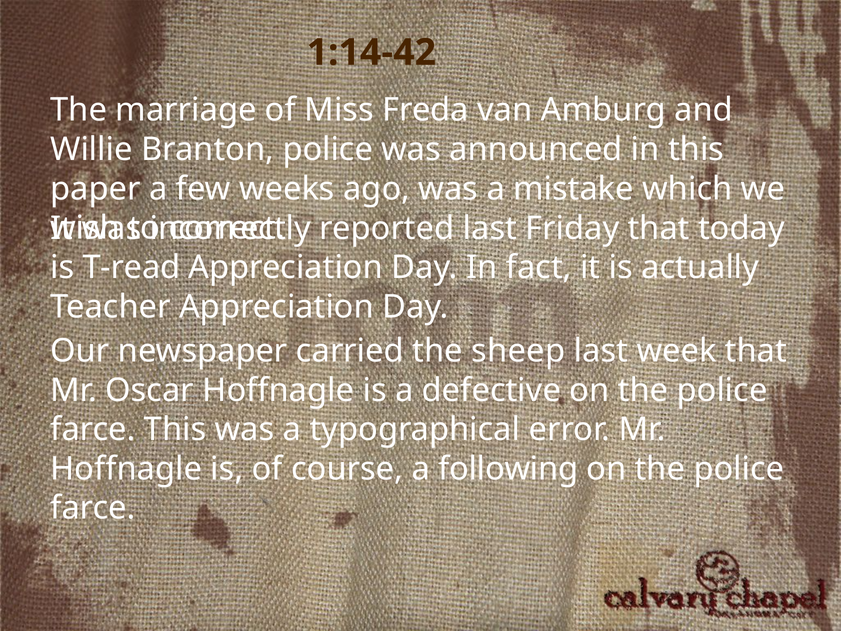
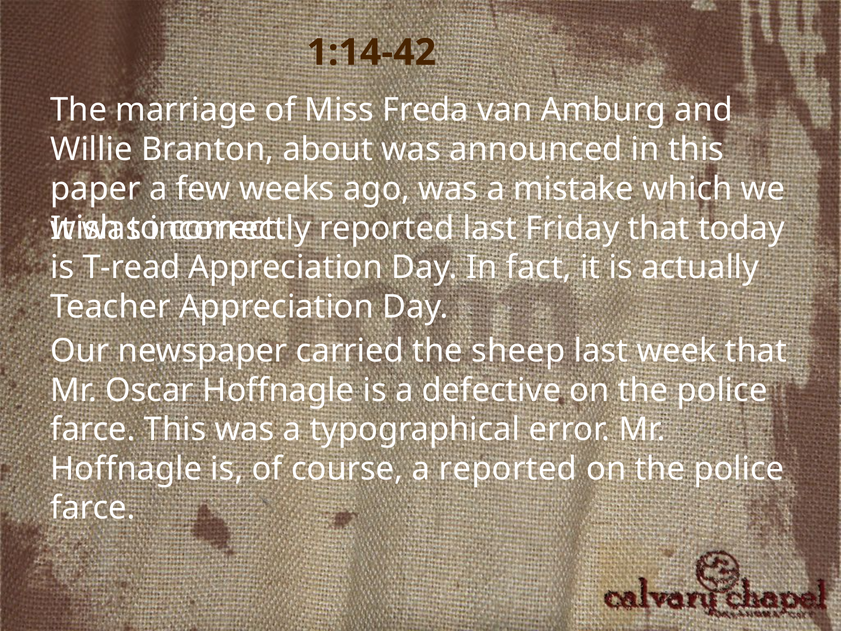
Branton police: police -> about
a following: following -> reported
